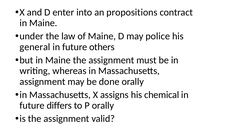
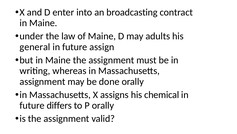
propositions: propositions -> broadcasting
police: police -> adults
others: others -> assign
